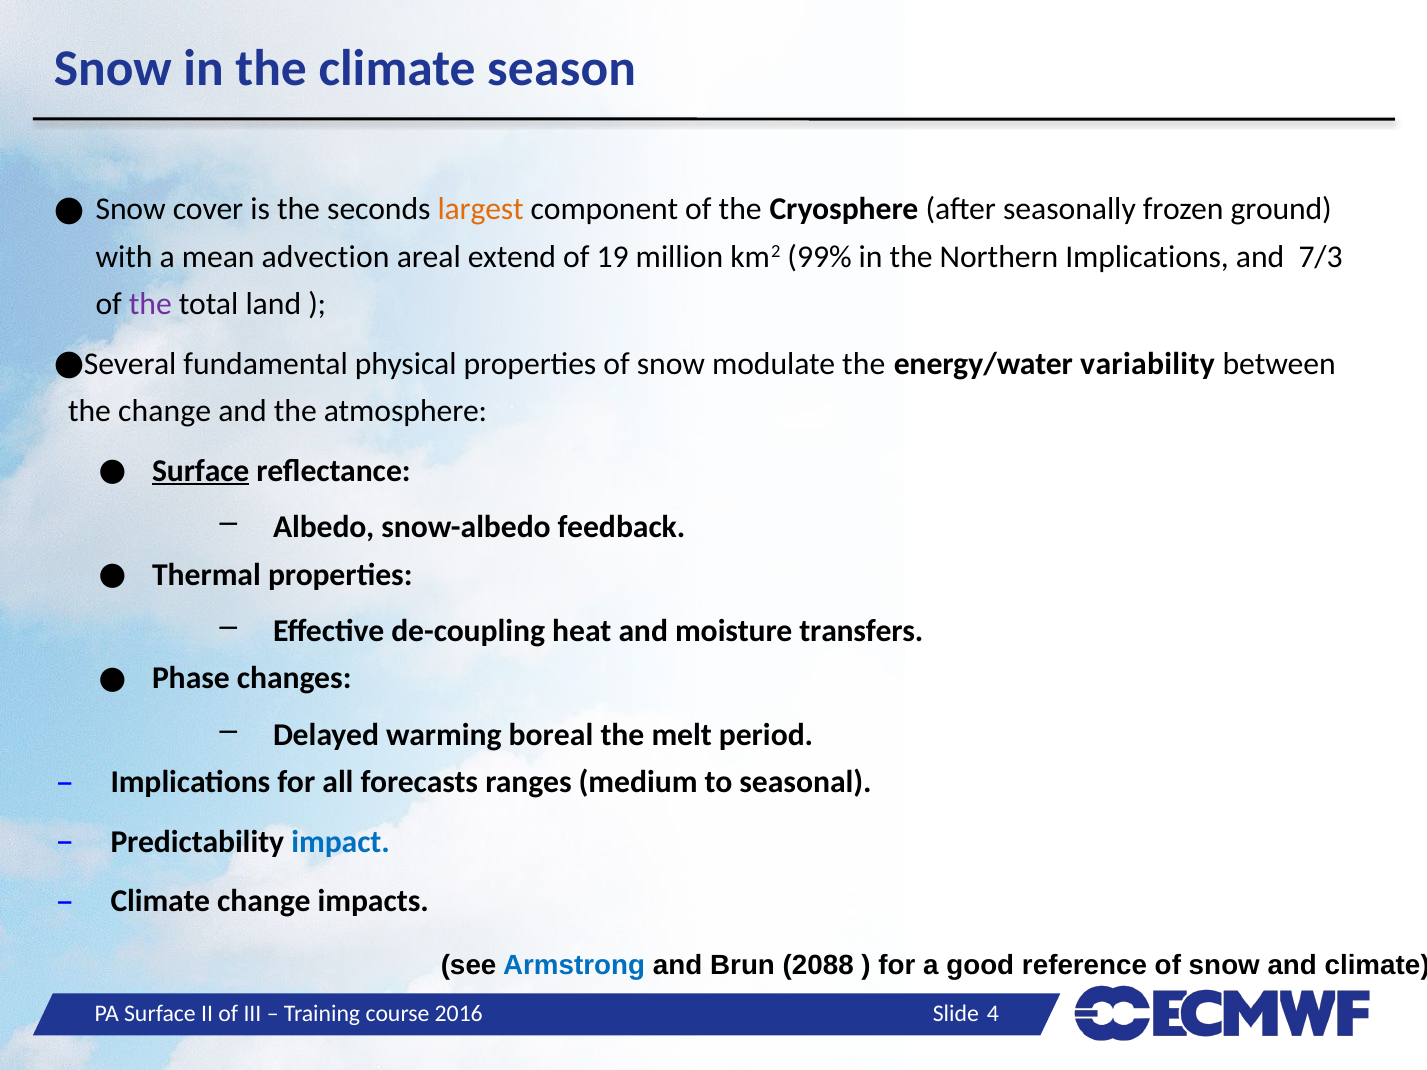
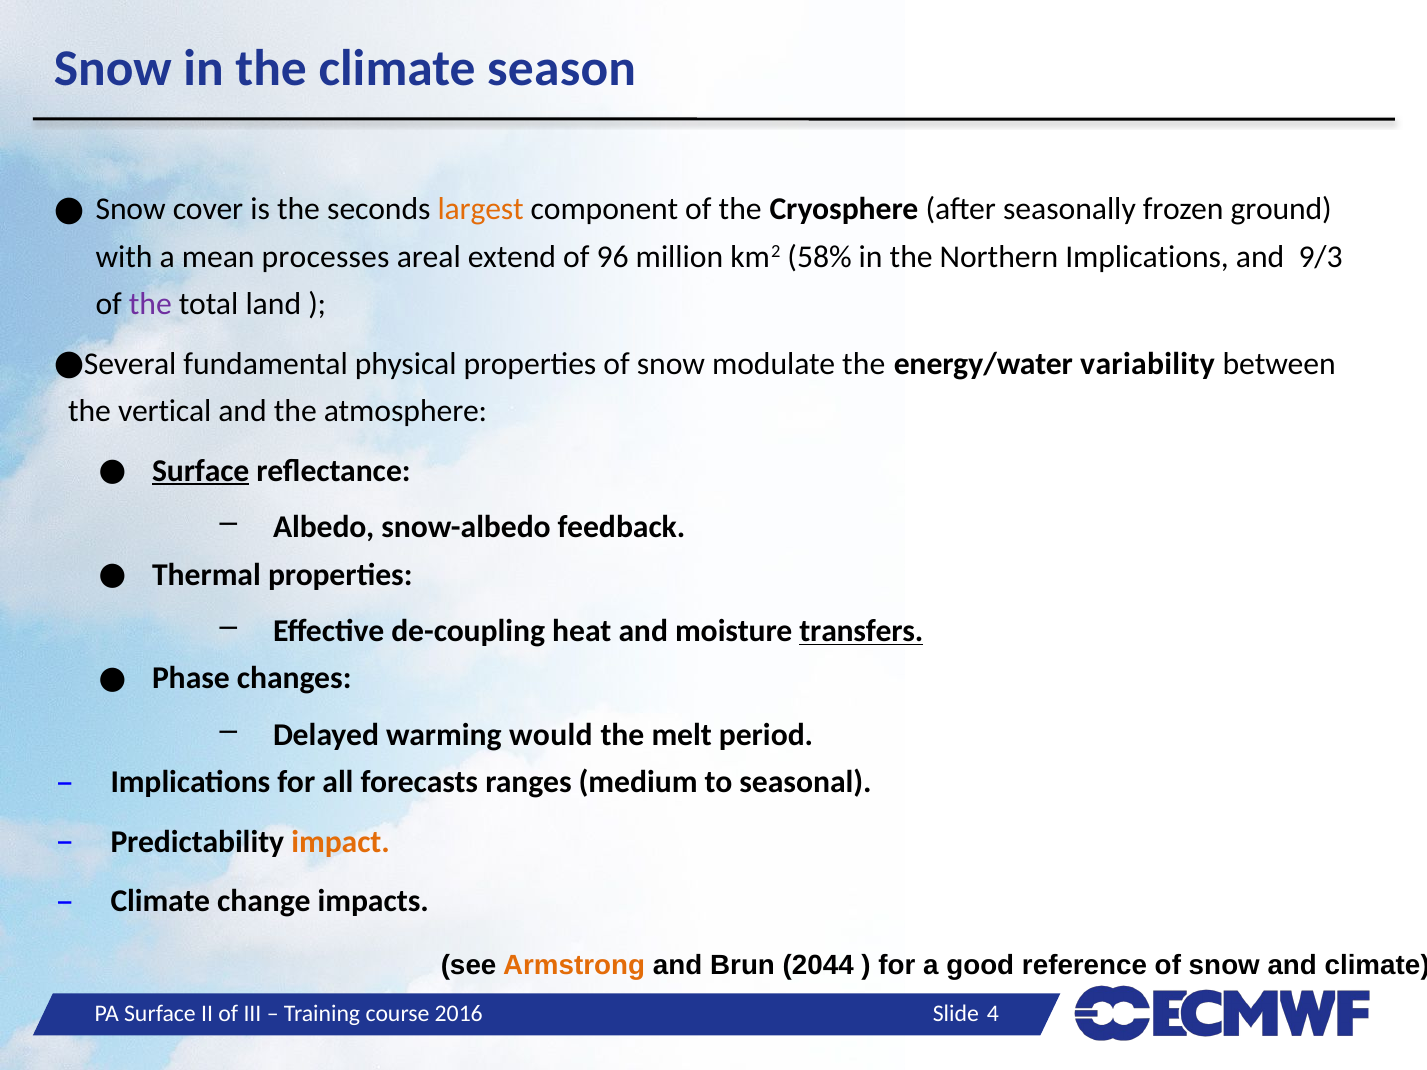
advection: advection -> processes
19: 19 -> 96
99%: 99% -> 58%
7/3: 7/3 -> 9/3
the change: change -> vertical
transfers underline: none -> present
boreal: boreal -> would
impact colour: blue -> orange
Armstrong colour: blue -> orange
2088: 2088 -> 2044
